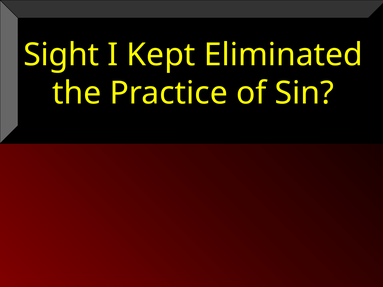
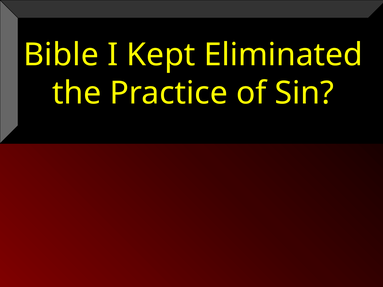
Sight: Sight -> Bible
